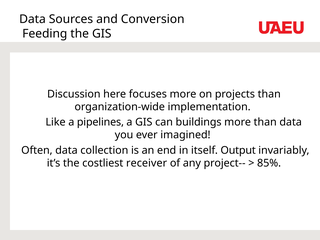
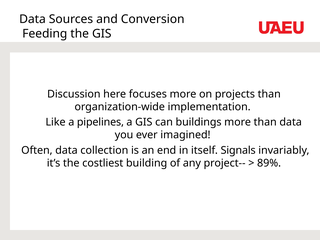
Output: Output -> Signals
receiver: receiver -> building
85%: 85% -> 89%
